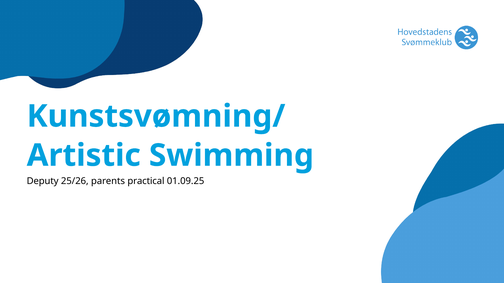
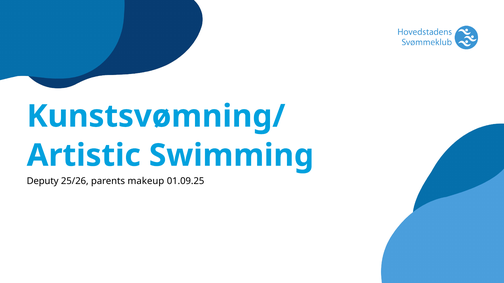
practical: practical -> makeup
